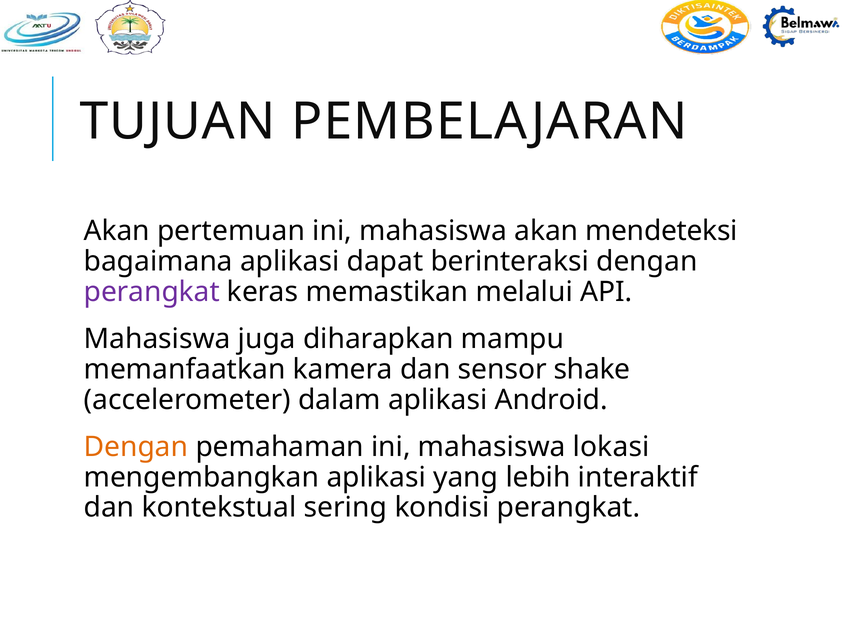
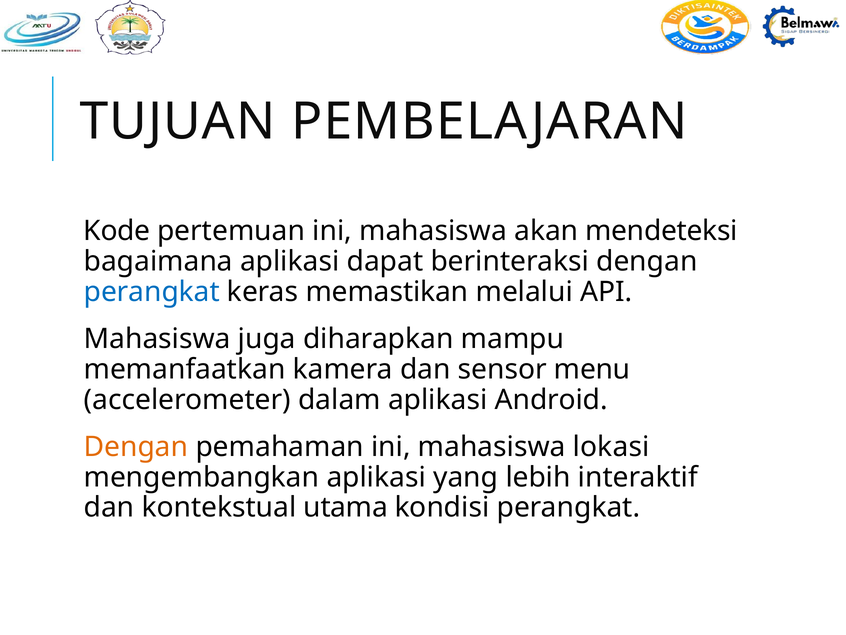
Akan at (117, 231): Akan -> Kode
perangkat at (152, 292) colour: purple -> blue
shake: shake -> menu
sering: sering -> utama
